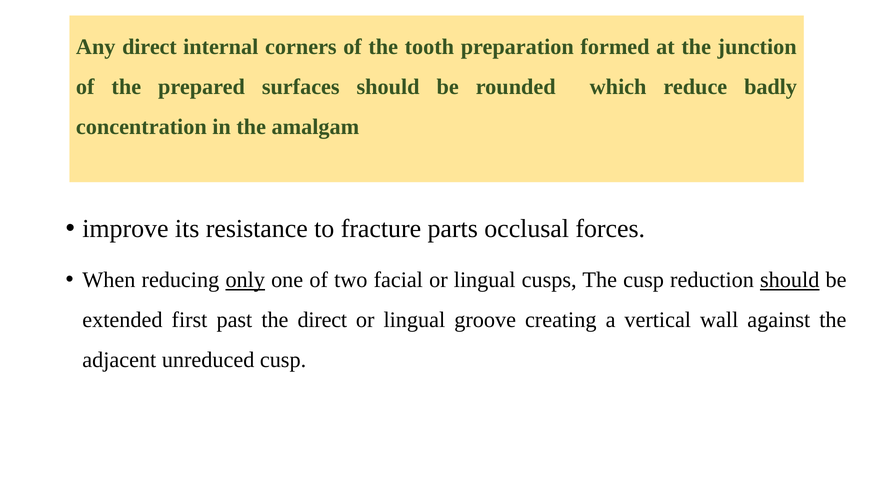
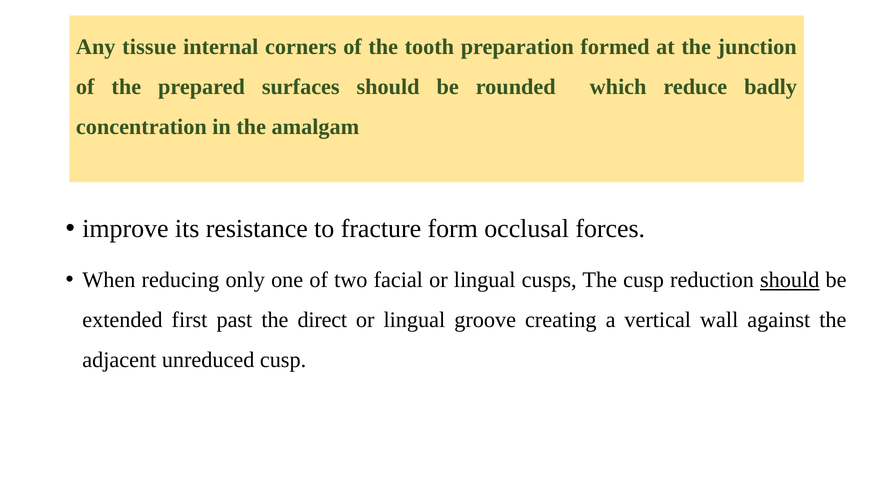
Any direct: direct -> tissue
parts: parts -> form
only underline: present -> none
